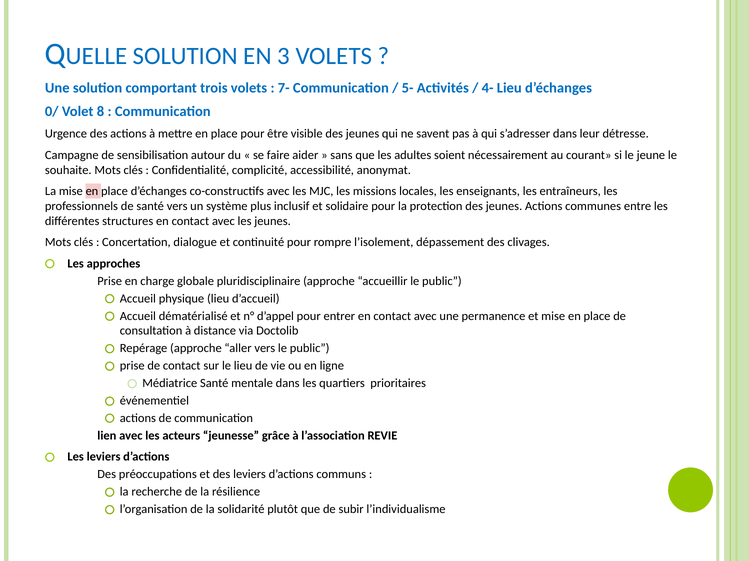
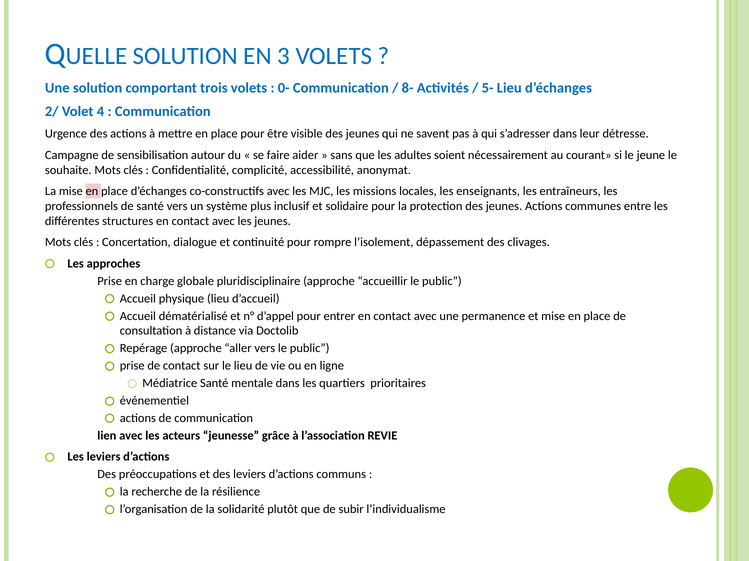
7-: 7- -> 0-
5-: 5- -> 8-
4-: 4- -> 5-
0/: 0/ -> 2/
8: 8 -> 4
